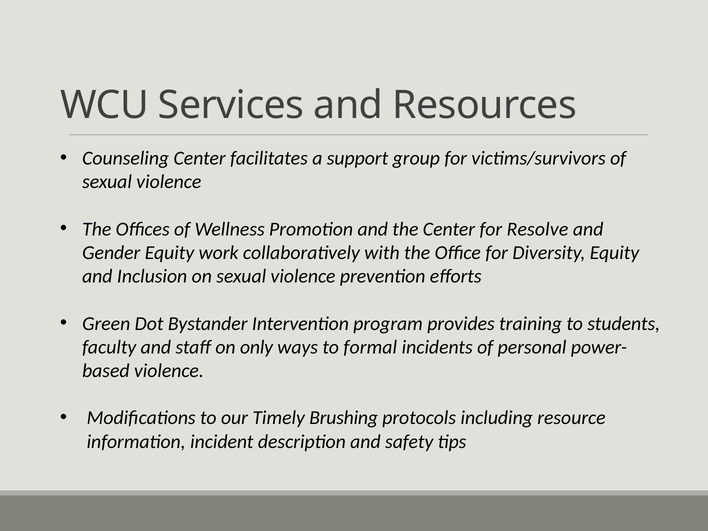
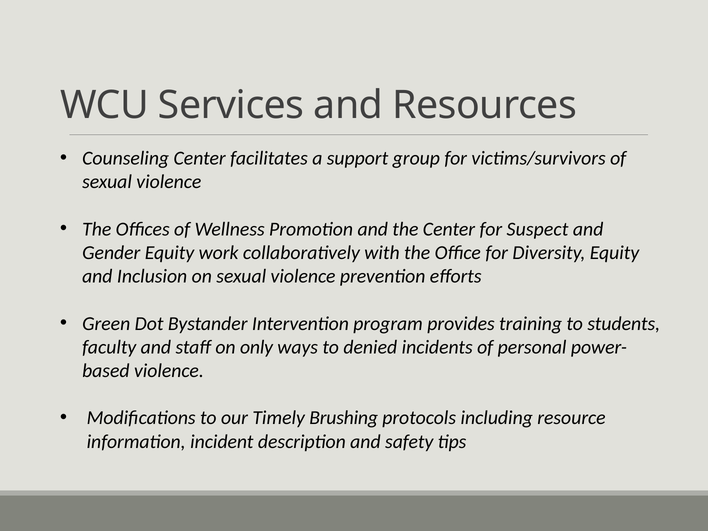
Resolve: Resolve -> Suspect
formal: formal -> denied
